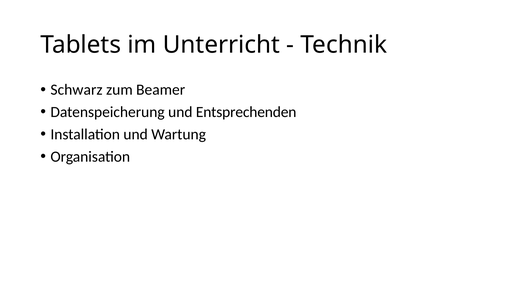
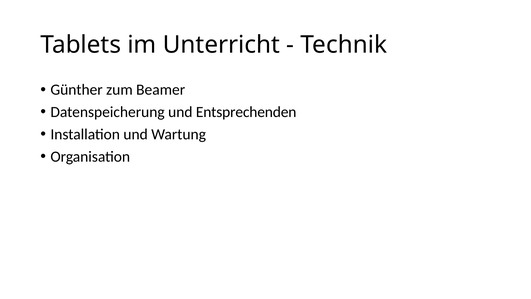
Schwarz: Schwarz -> Günther
